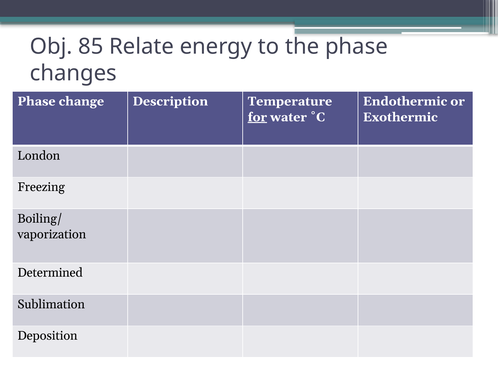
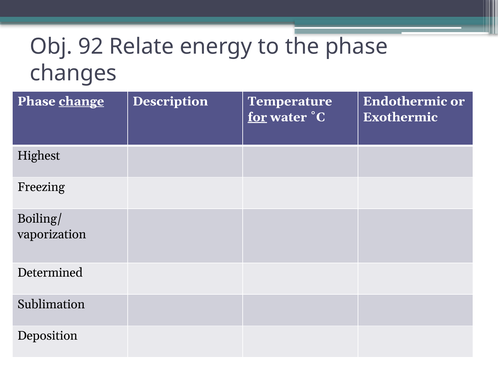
85: 85 -> 92
change underline: none -> present
London: London -> Highest
